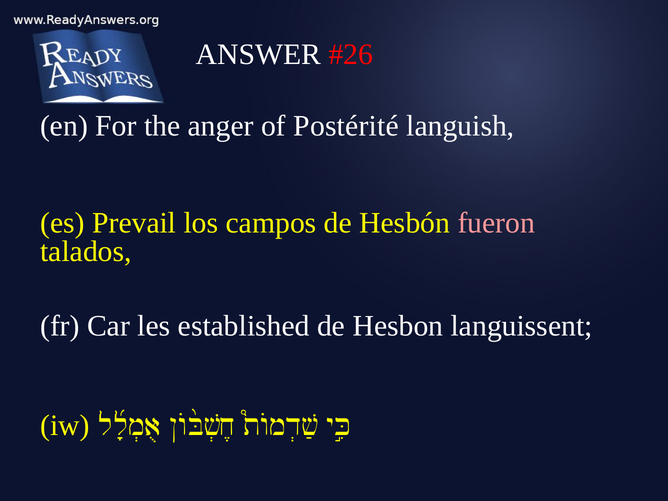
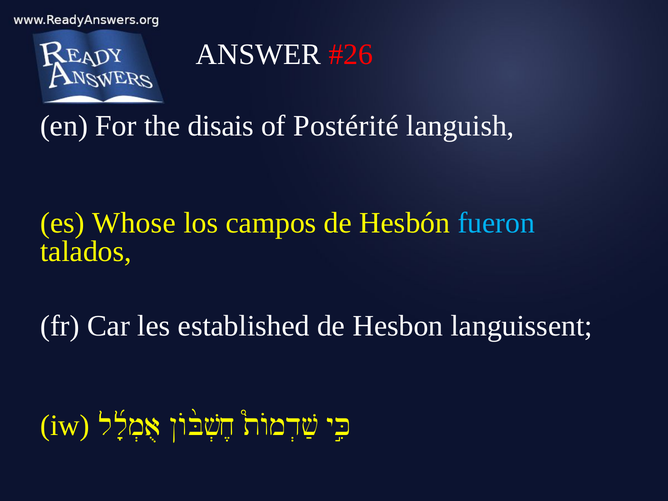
anger: anger -> disais
Prevail: Prevail -> Whose
fueron colour: pink -> light blue
